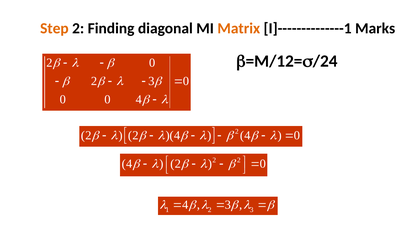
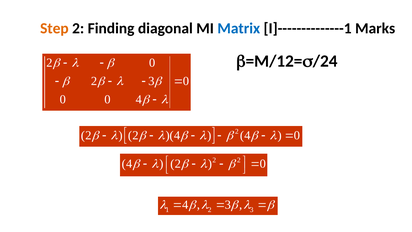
Matrix colour: orange -> blue
